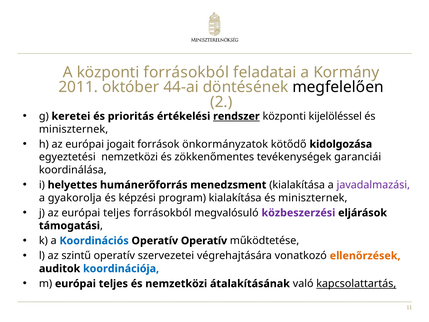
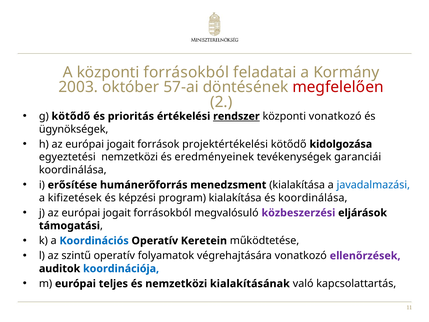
2011: 2011 -> 2003
44-ai: 44-ai -> 57-ai
megfelelően colour: black -> red
g keretei: keretei -> kötődő
központi kijelöléssel: kijelöléssel -> vonatkozó
miniszternek at (74, 129): miniszternek -> ügynökségek
önkormányzatok: önkormányzatok -> projektértékelési
zökkenőmentes: zökkenőmentes -> eredményeinek
helyettes: helyettes -> erősítése
javadalmazási colour: purple -> blue
gyakorolja: gyakorolja -> kifizetések
kialakítása és miniszternek: miniszternek -> koordinálása
j az európai teljes: teljes -> jogait
Operatív Operatív: Operatív -> Keretein
szervezetei: szervezetei -> folyamatok
ellenőrzések colour: orange -> purple
átalakításának: átalakításának -> kialakításának
kapcsolattartás underline: present -> none
